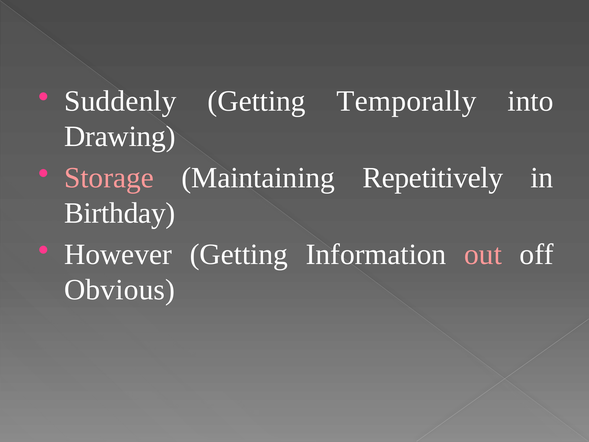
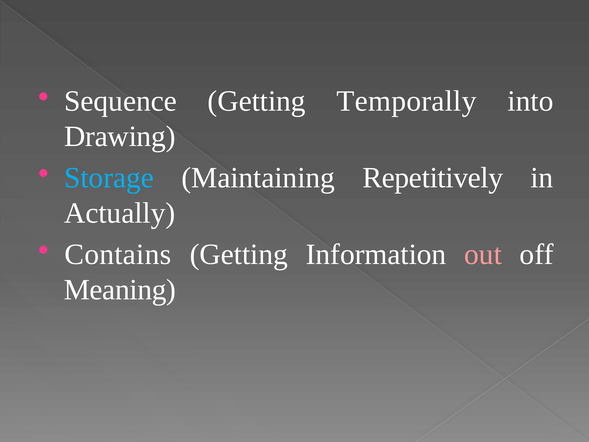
Suddenly: Suddenly -> Sequence
Storage colour: pink -> light blue
Birthday: Birthday -> Actually
However: However -> Contains
Obvious: Obvious -> Meaning
